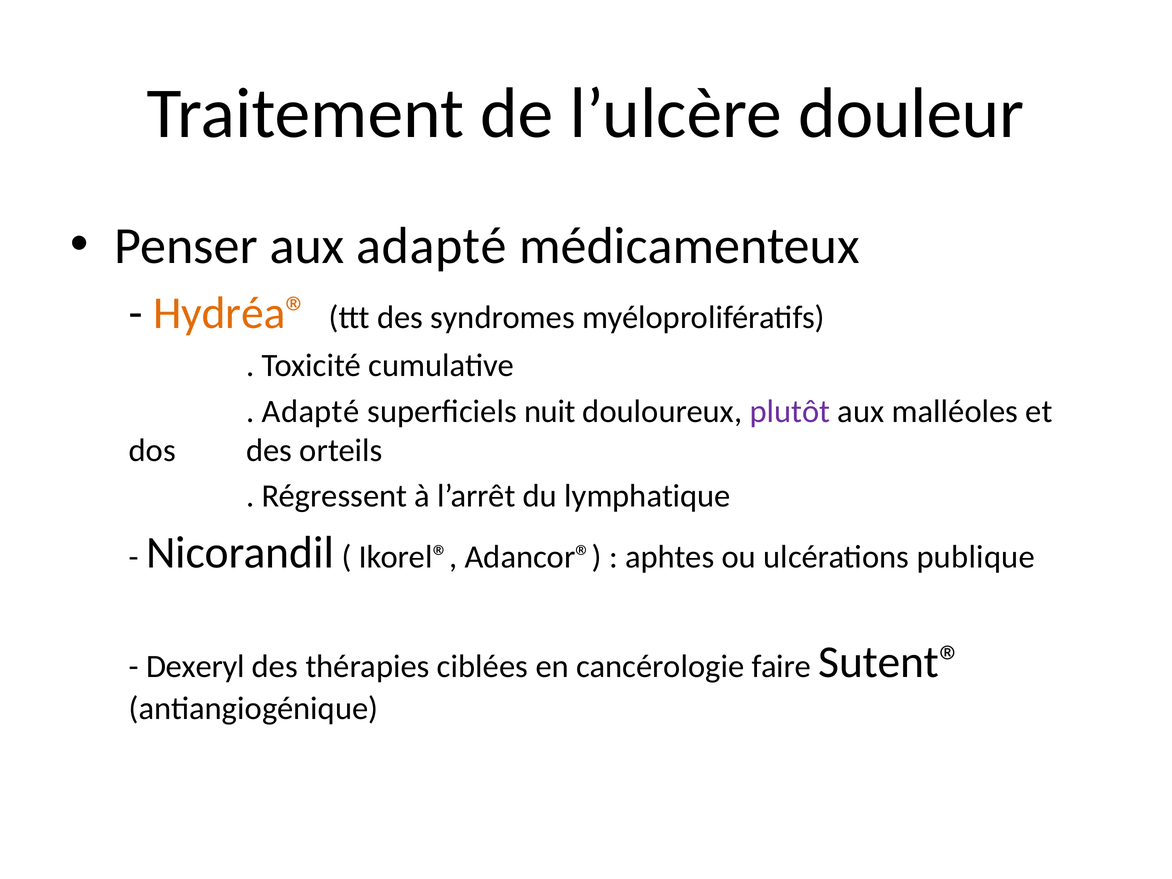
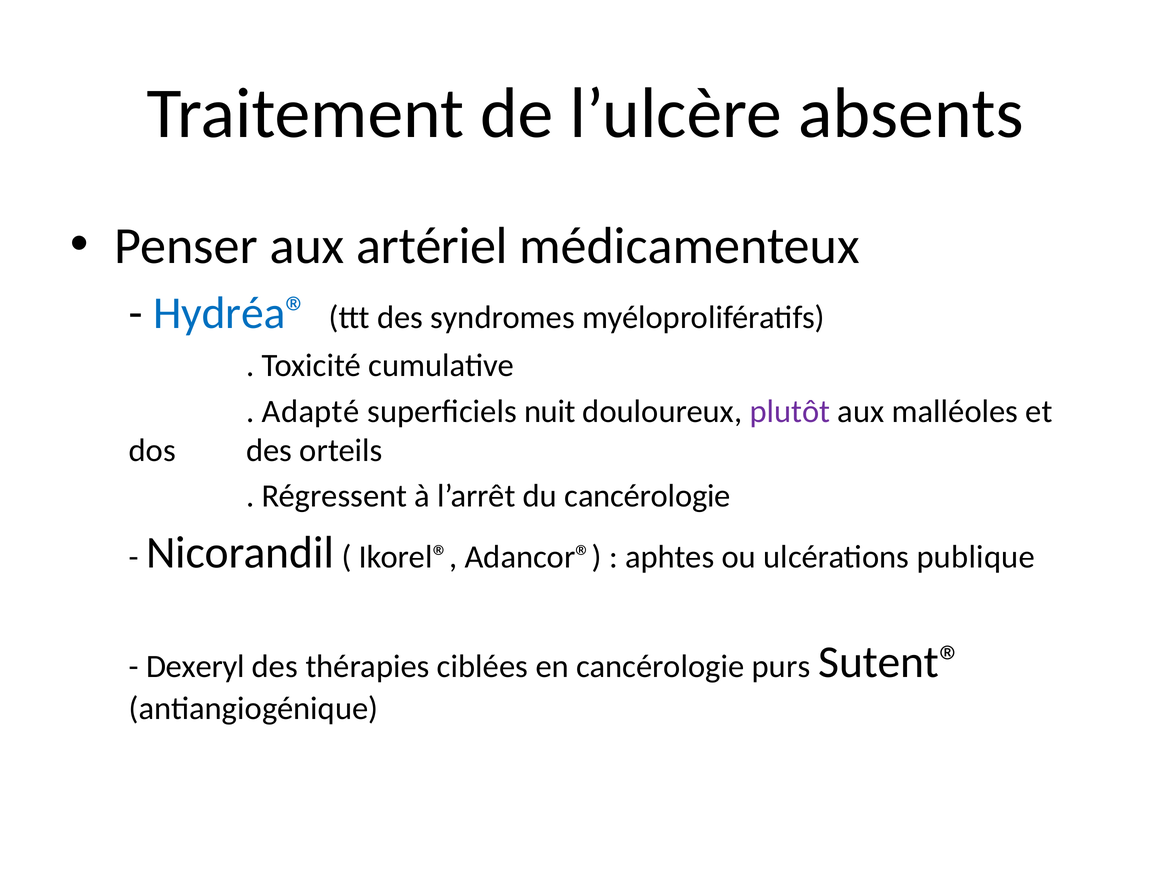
douleur: douleur -> absents
aux adapté: adapté -> artériel
Hydréa® colour: orange -> blue
du lymphatique: lymphatique -> cancérologie
faire: faire -> purs
